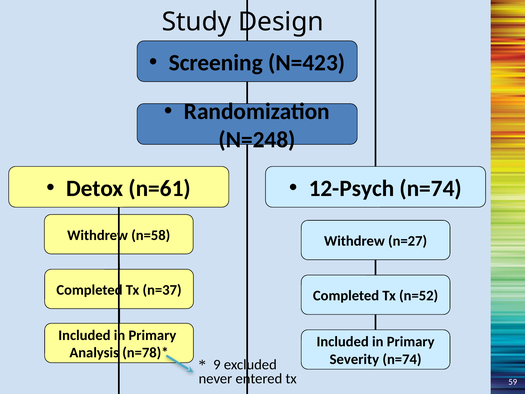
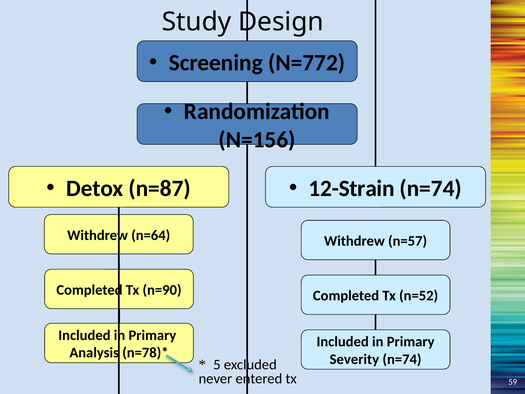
N=423: N=423 -> N=772
N=248: N=248 -> N=156
n=61: n=61 -> n=87
12-Psych: 12-Psych -> 12-Strain
n=58: n=58 -> n=64
n=27: n=27 -> n=57
n=37: n=37 -> n=90
9: 9 -> 5
